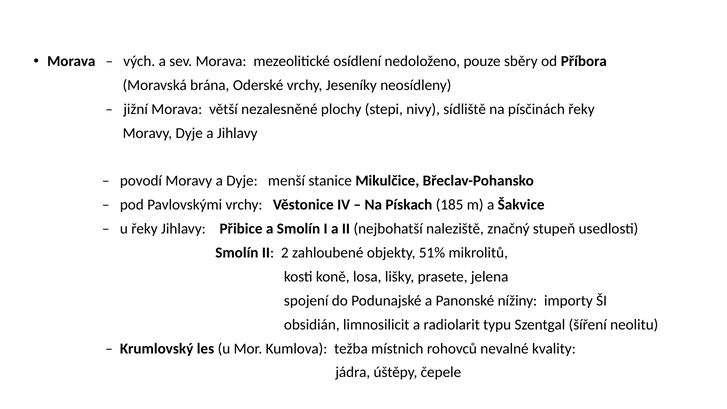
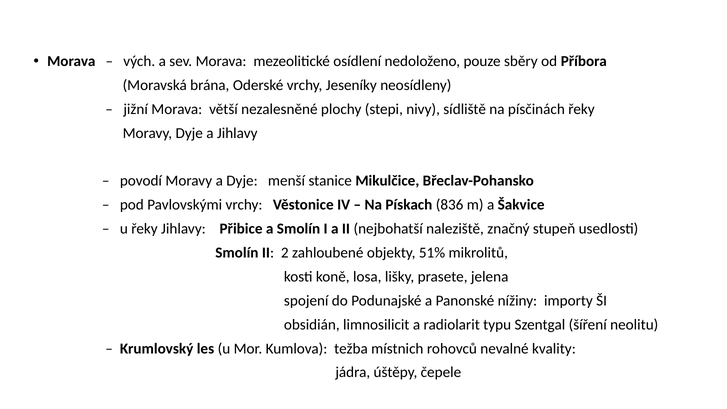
185: 185 -> 836
